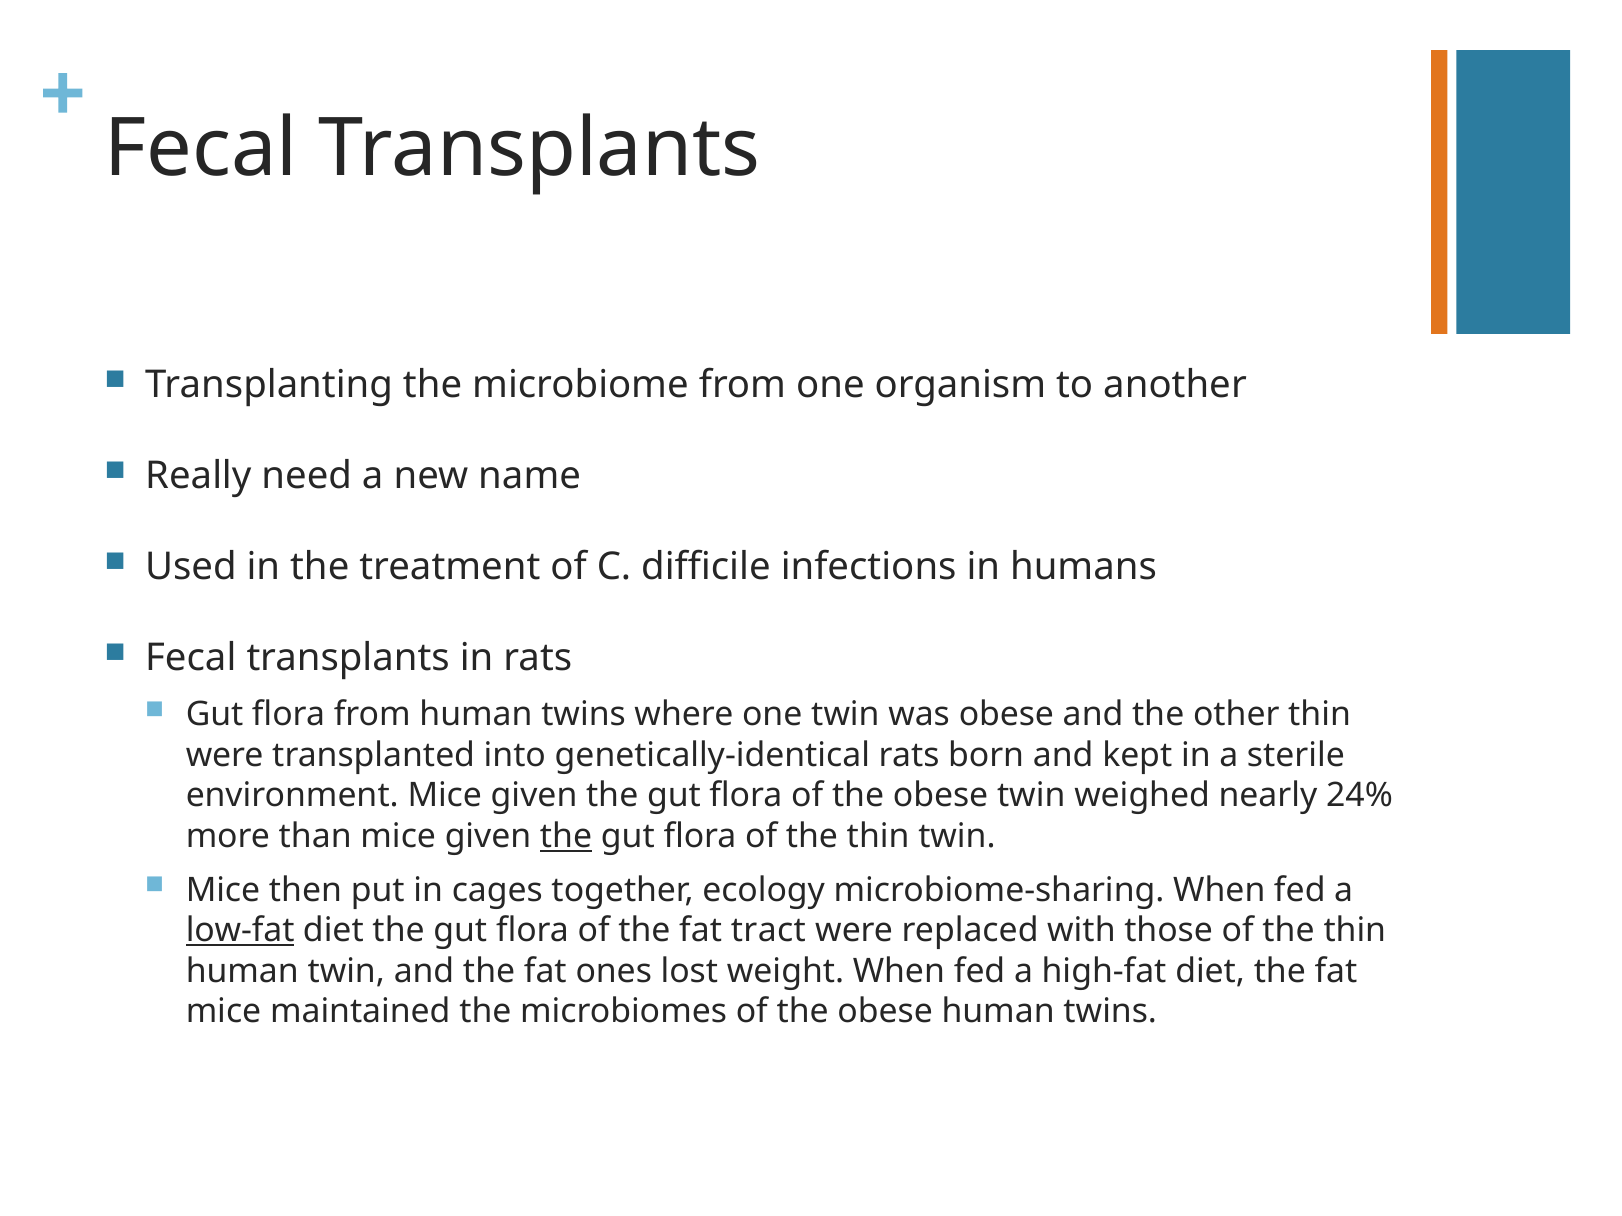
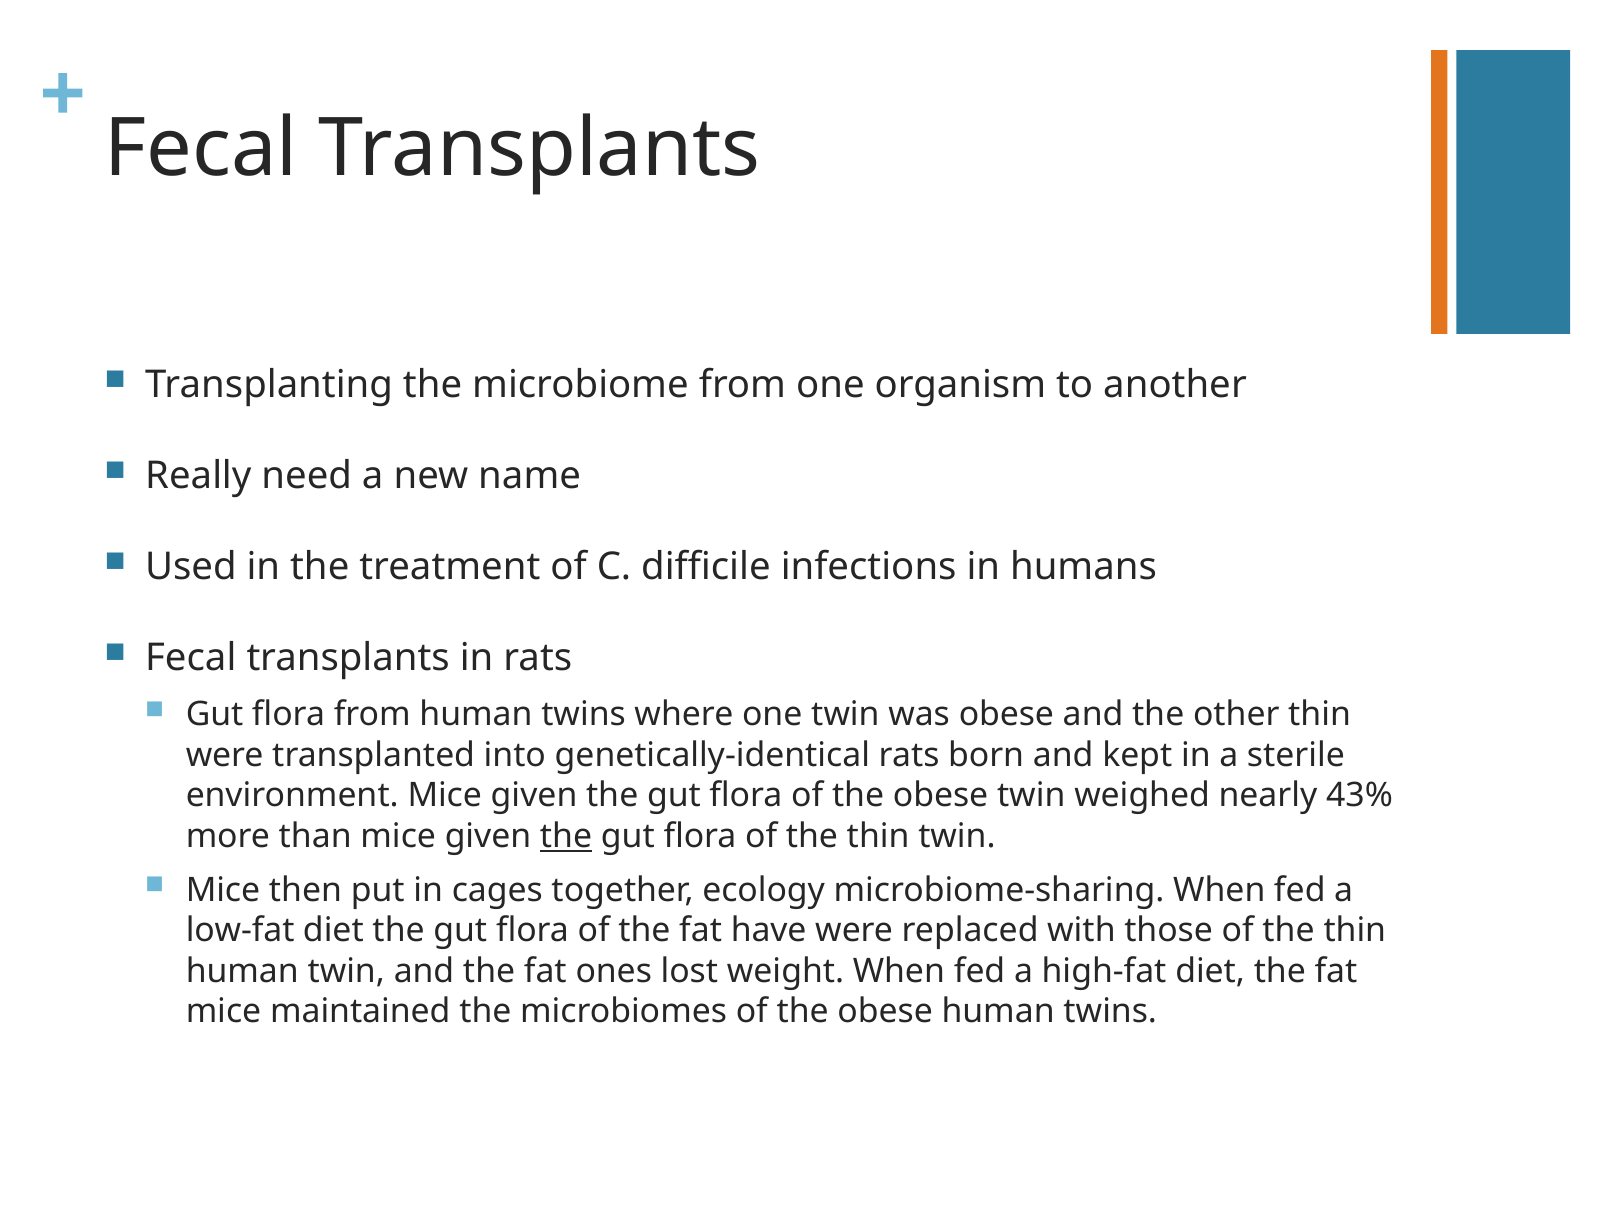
24%: 24% -> 43%
low-fat underline: present -> none
tract: tract -> have
